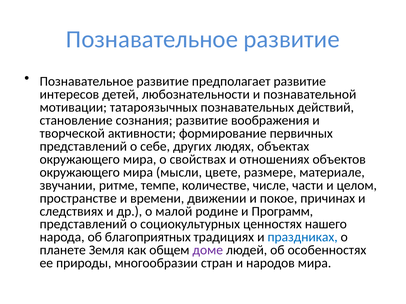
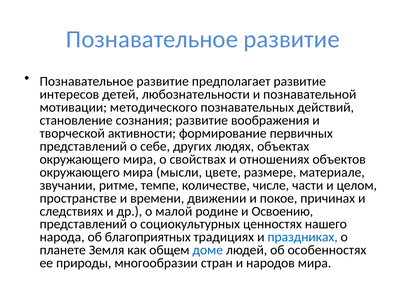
татароязычных: татароязычных -> методического
Программ: Программ -> Освоению
доме colour: purple -> blue
